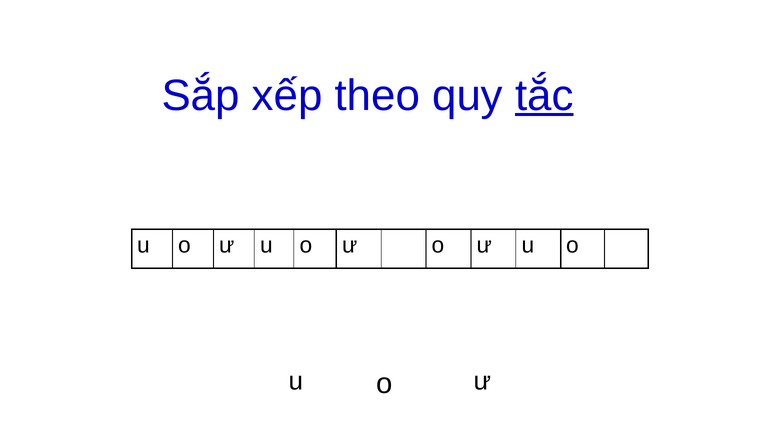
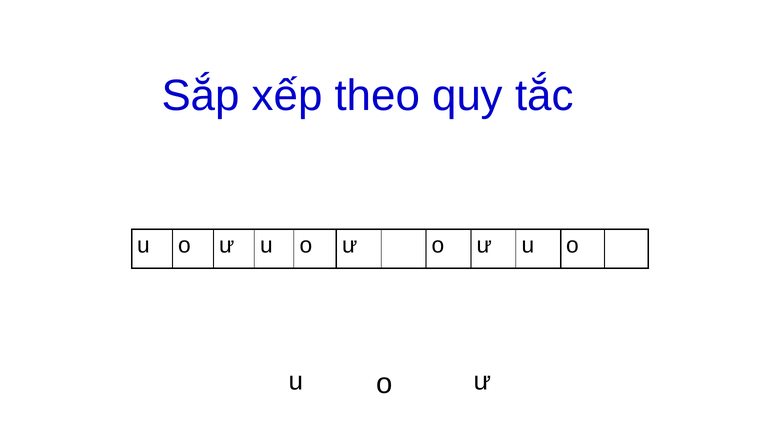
tắc underline: present -> none
